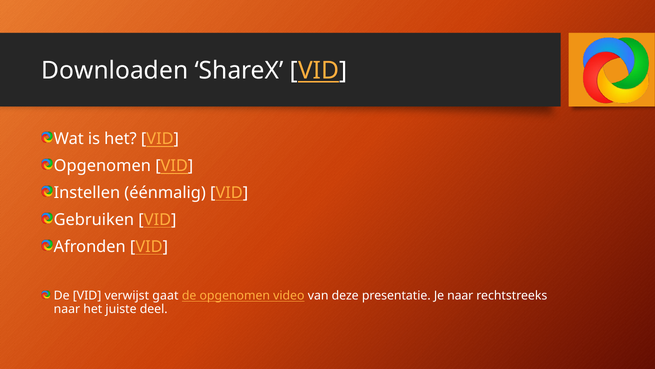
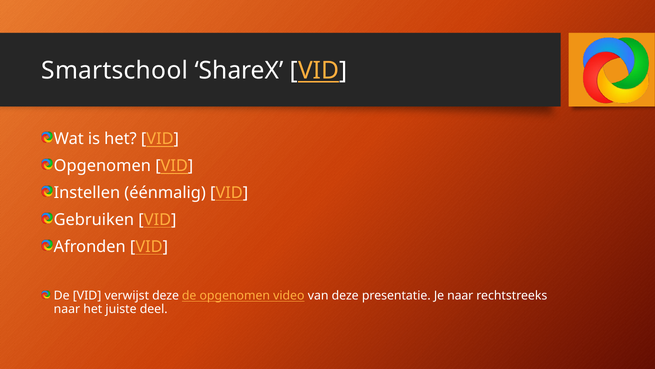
Downloaden: Downloaden -> Smartschool
verwijst gaat: gaat -> deze
